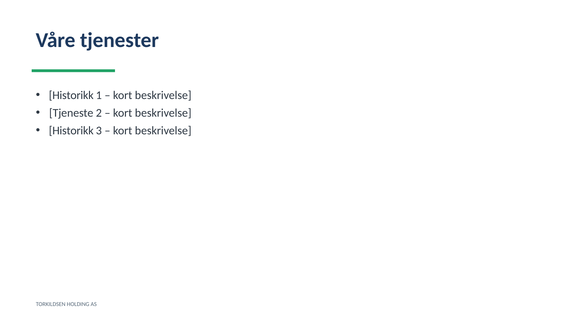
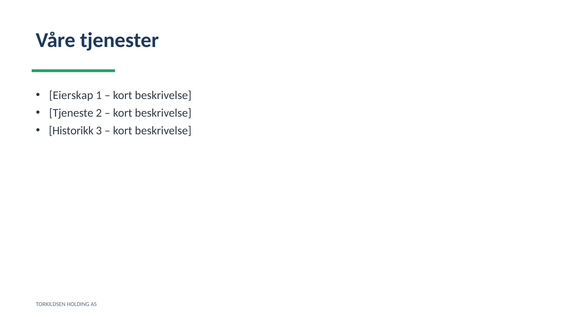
Historikk at (71, 96): Historikk -> Eierskap
